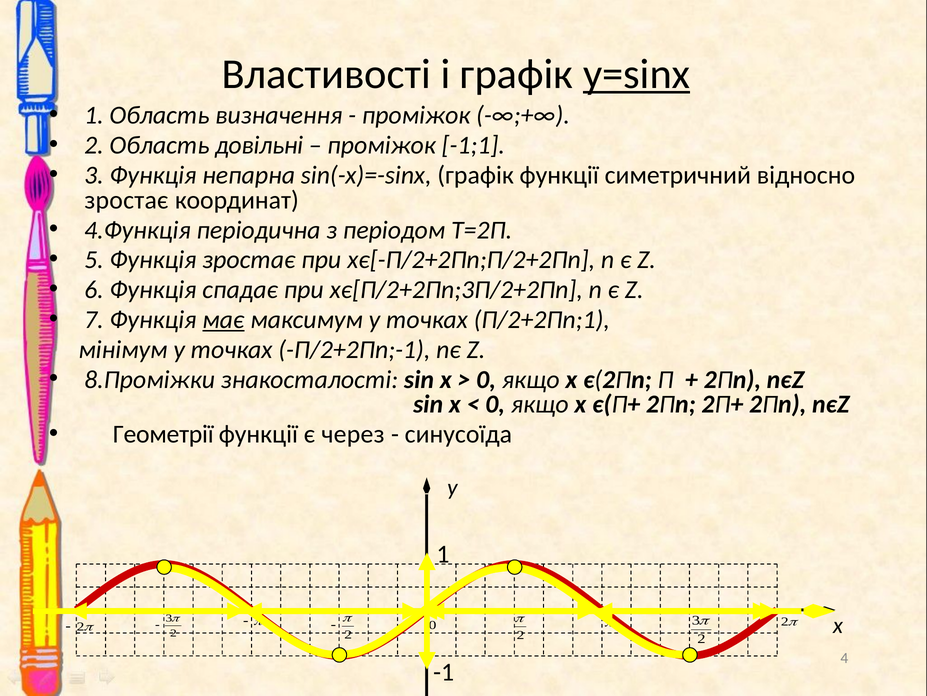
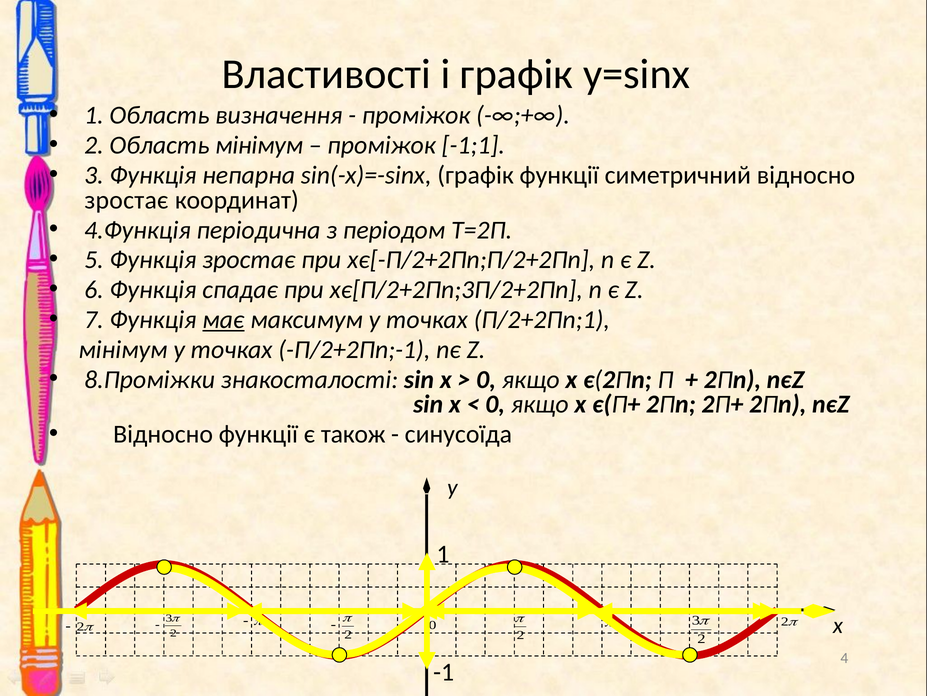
y=sinx underline: present -> none
Область довільні: довільні -> мінімум
Геометрії at (163, 434): Геометрії -> Відносно
через: через -> також
